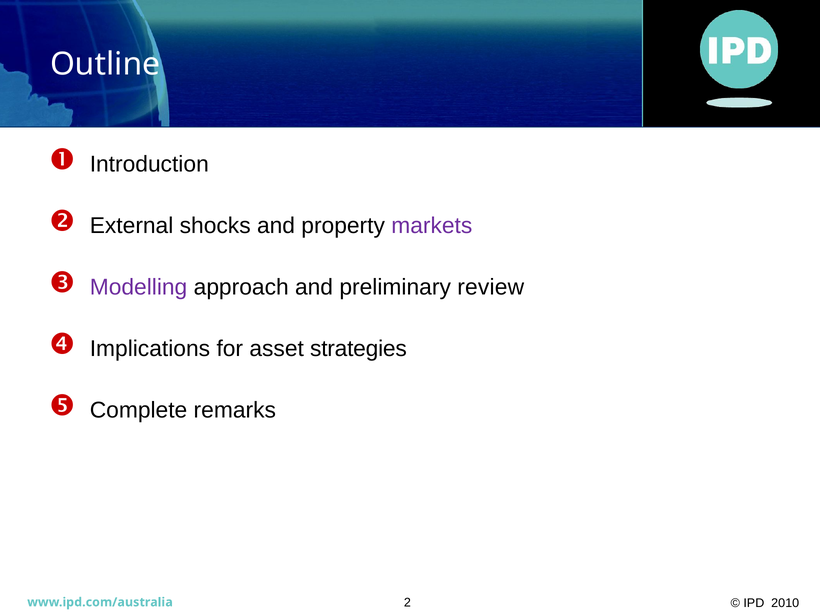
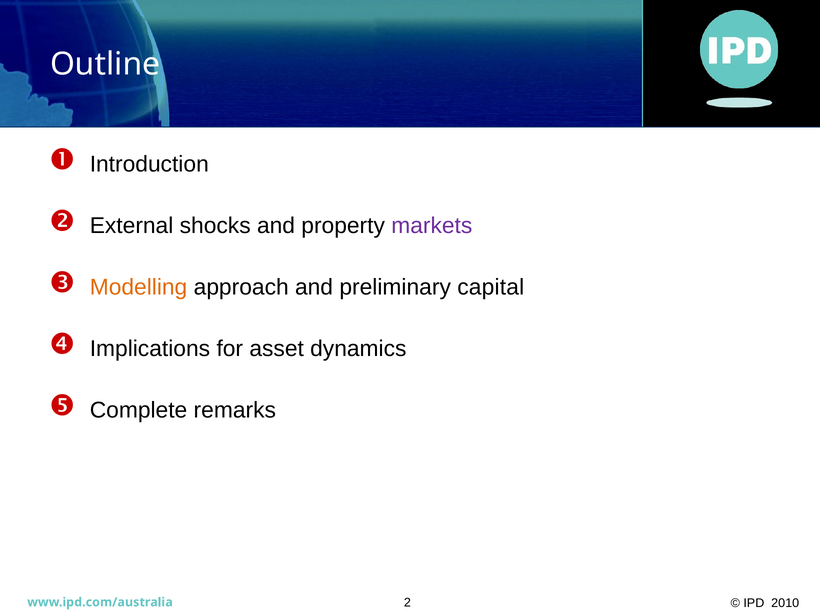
Modelling colour: purple -> orange
review: review -> capital
strategies: strategies -> dynamics
